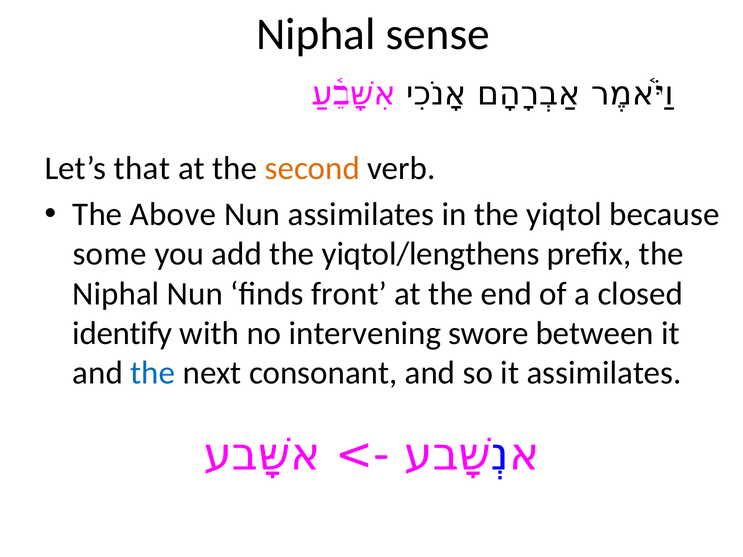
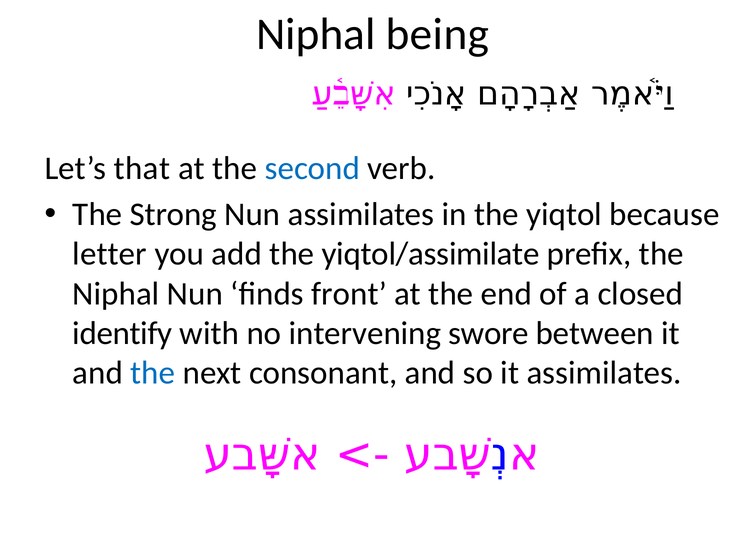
sense: sense -> being
second colour: orange -> blue
Above: Above -> Strong
some: some -> letter
yiqtol/lengthens: yiqtol/lengthens -> yiqtol/assimilate
